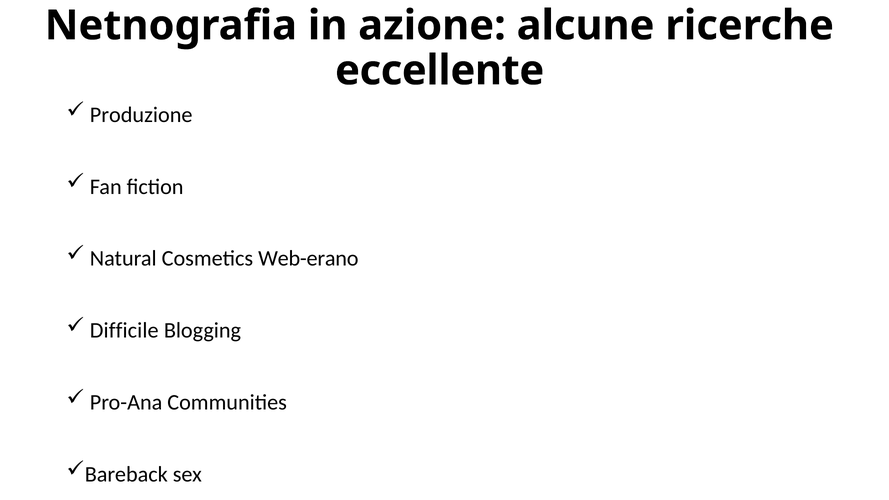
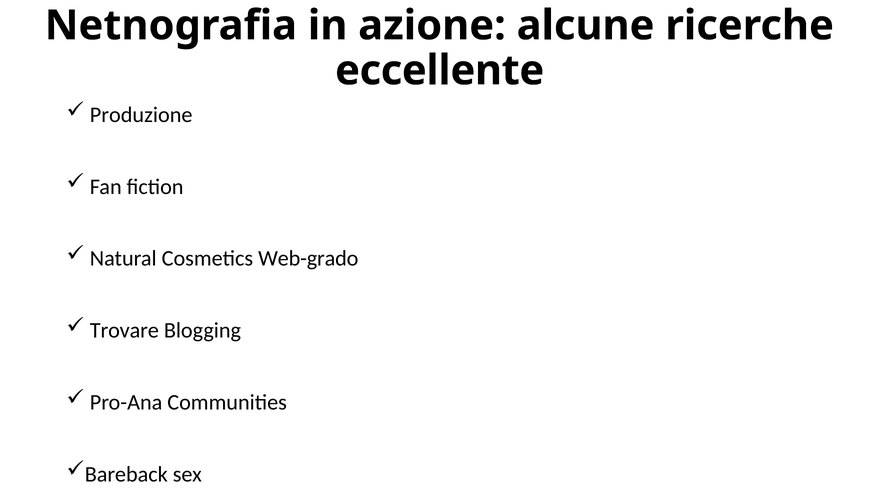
Web-erano: Web-erano -> Web-grado
Difficile: Difficile -> Trovare
